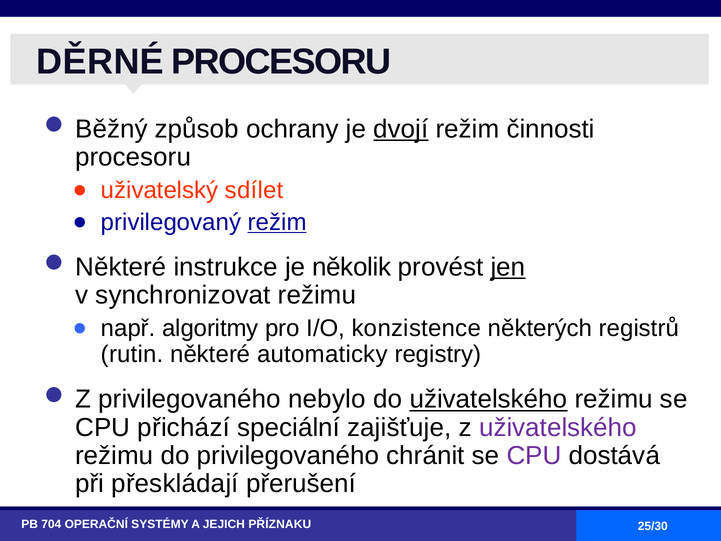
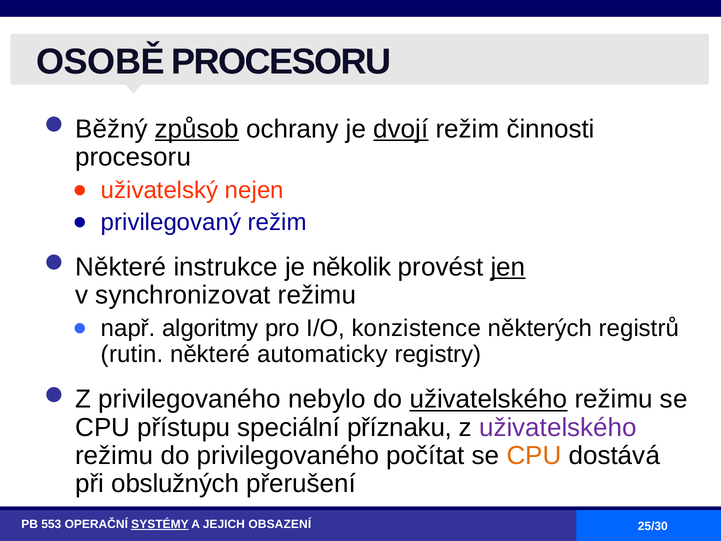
DĚRNÉ: DĚRNÉ -> OSOBĚ
způsob underline: none -> present
sdílet: sdílet -> nejen
režim at (277, 222) underline: present -> none
přichází: přichází -> přístupu
zajišťuje: zajišťuje -> příznaku
chránit: chránit -> počítat
CPU at (534, 455) colour: purple -> orange
přeskládají: přeskládají -> obslužných
704: 704 -> 553
SYSTÉMY underline: none -> present
PŘÍZNAKU: PŘÍZNAKU -> OBSAZENÍ
